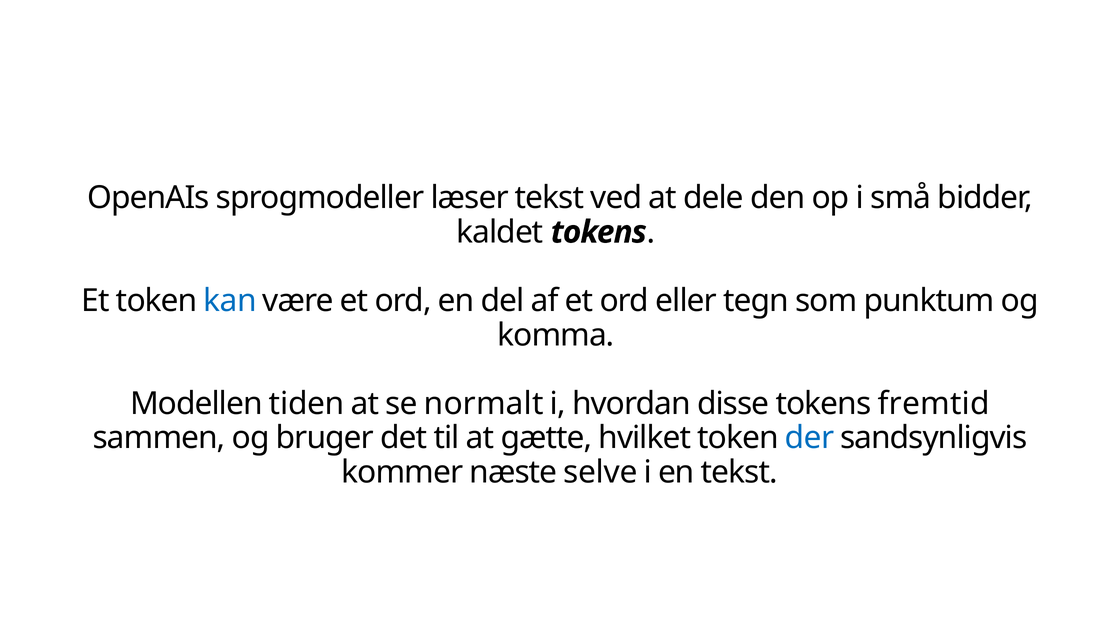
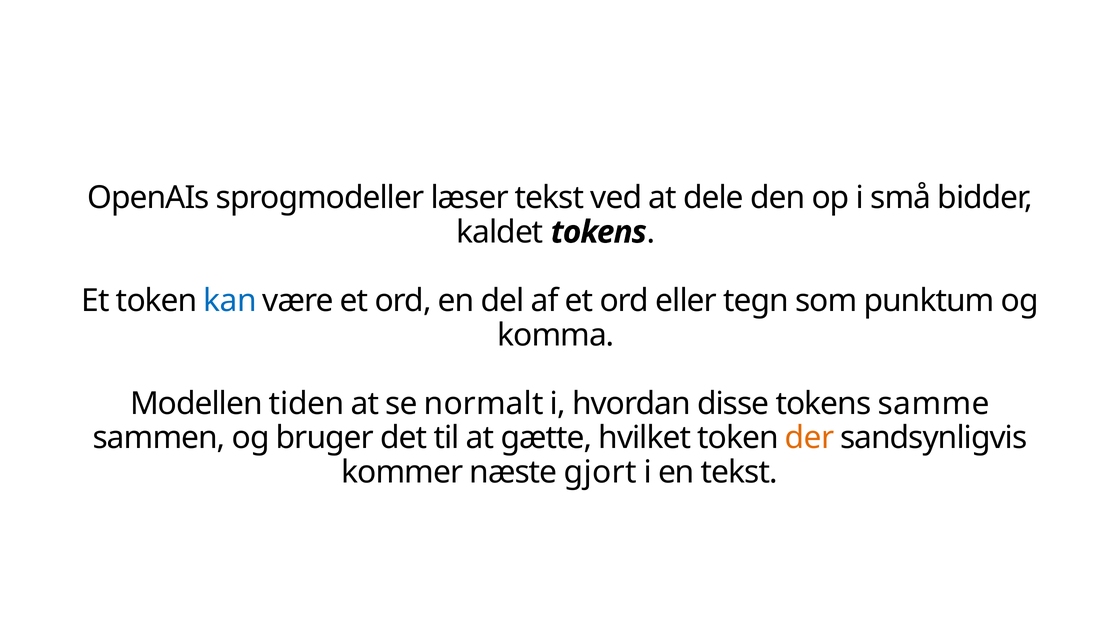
fremtid: fremtid -> samme
der colour: blue -> orange
selve: selve -> gjort
